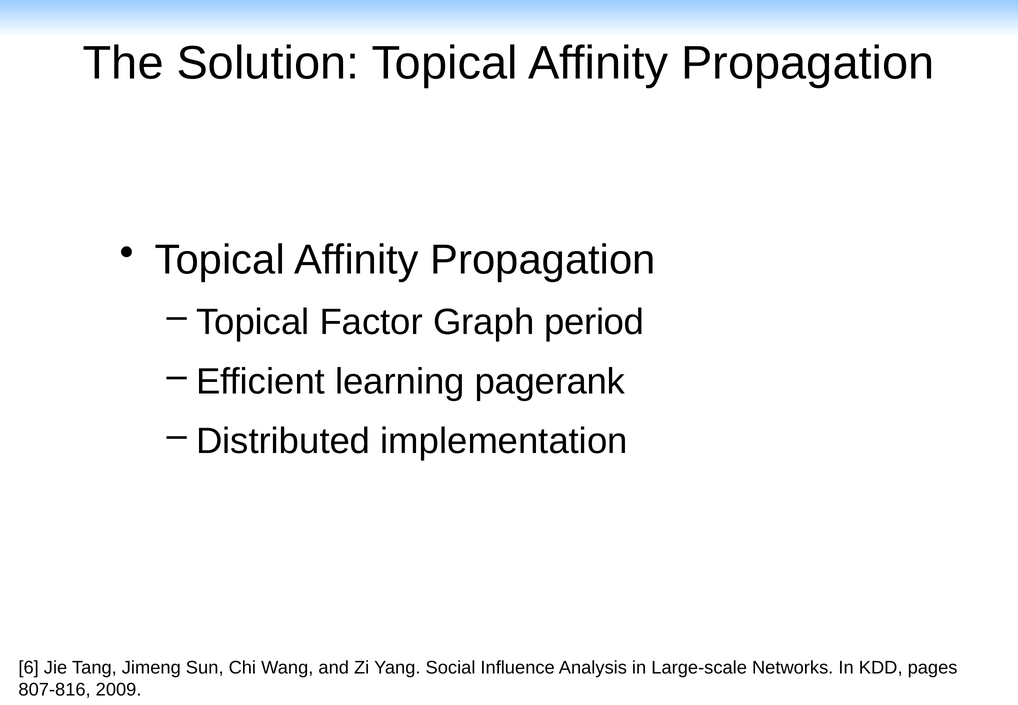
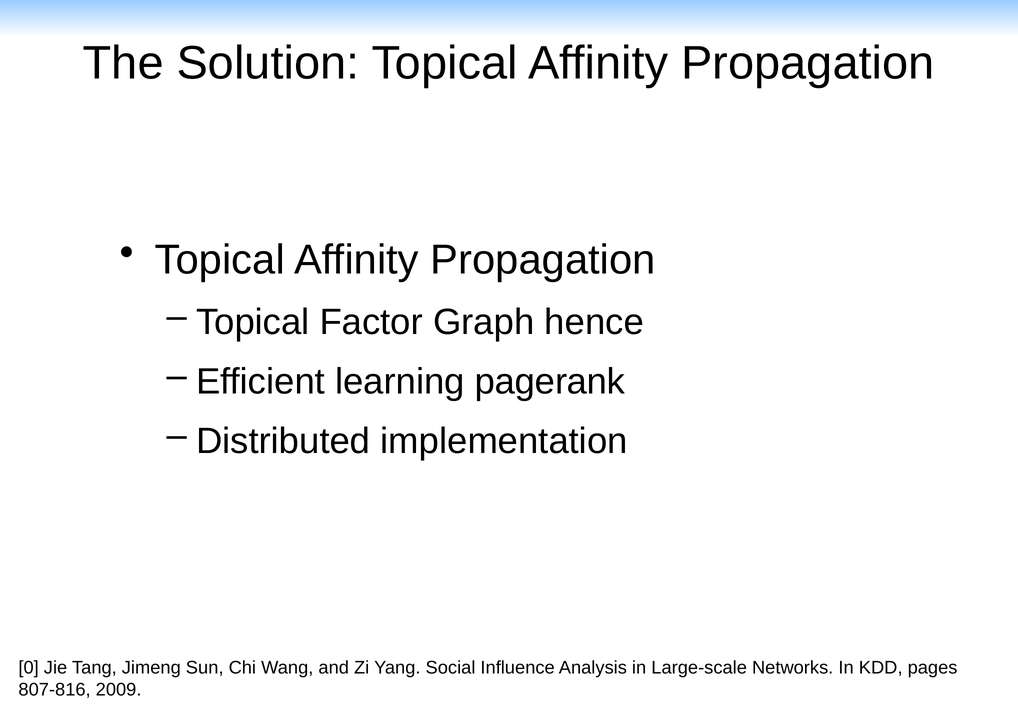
period: period -> hence
6: 6 -> 0
